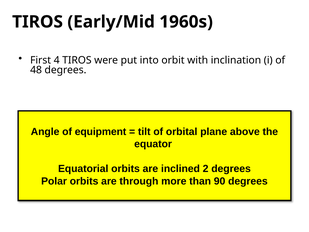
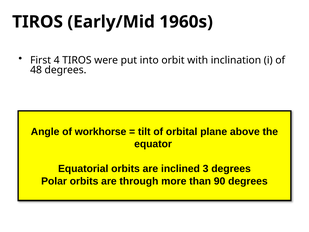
equipment: equipment -> workhorse
2: 2 -> 3
